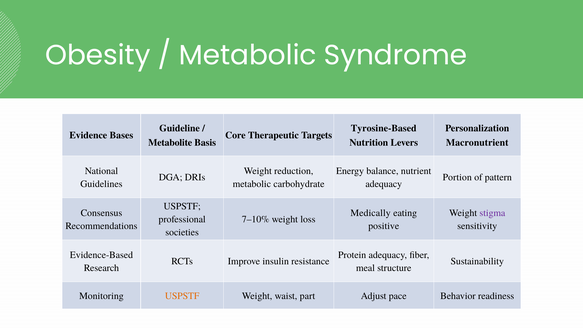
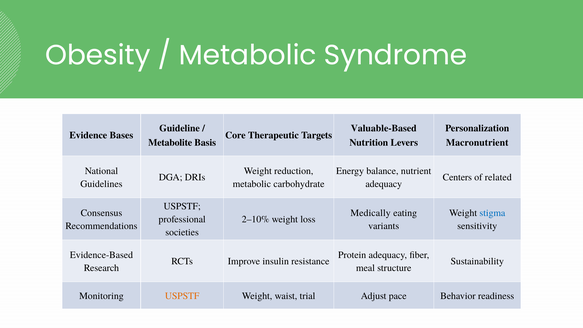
Tyrosine-Based: Tyrosine-Based -> Valuable-Based
Portion: Portion -> Centers
pattern: pattern -> related
stigma colour: purple -> blue
7–10%: 7–10% -> 2–10%
positive: positive -> variants
part: part -> trial
